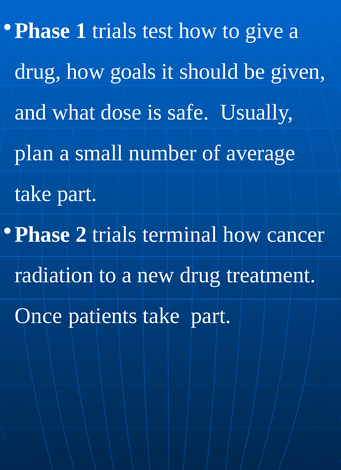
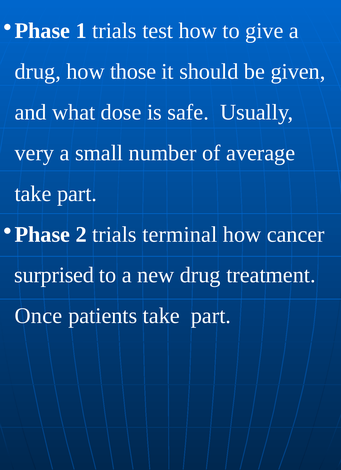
goals: goals -> those
plan: plan -> very
radiation: radiation -> surprised
